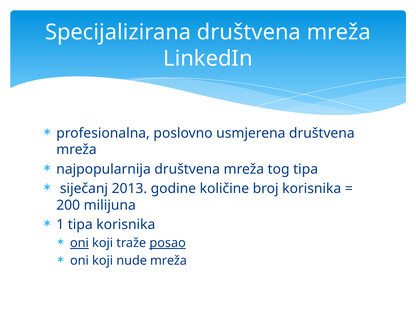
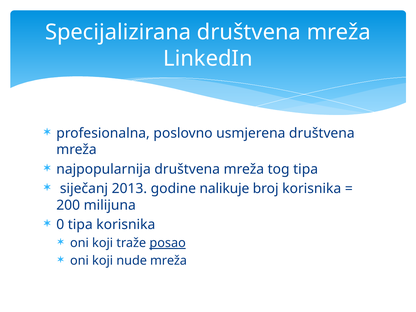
količine: količine -> nalikuje
1: 1 -> 0
oni at (79, 243) underline: present -> none
